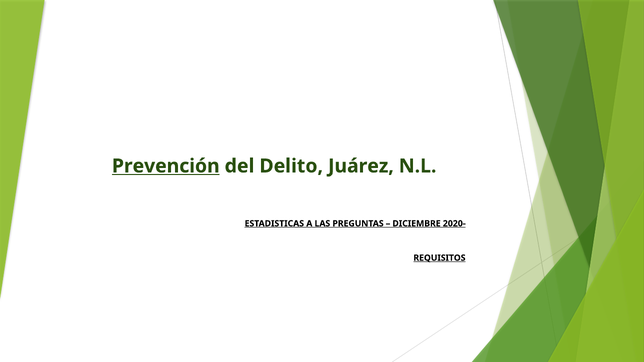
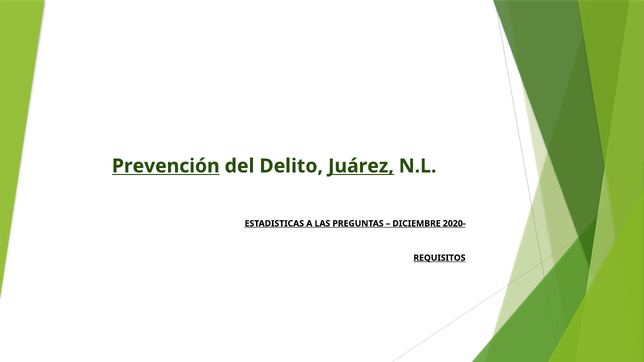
Juárez underline: none -> present
